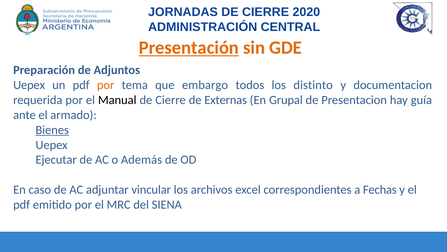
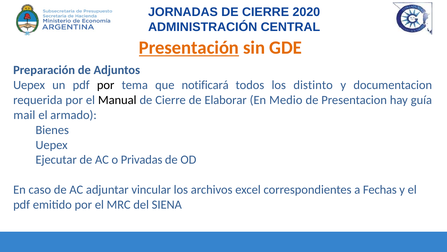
por at (106, 85) colour: orange -> black
embargo: embargo -> notificará
Externas: Externas -> Elaborar
Grupal: Grupal -> Medio
ante: ante -> mail
Bienes underline: present -> none
Además: Además -> Privadas
